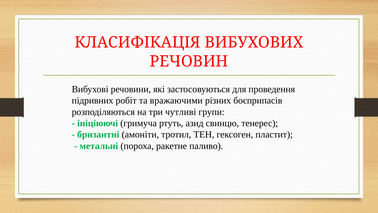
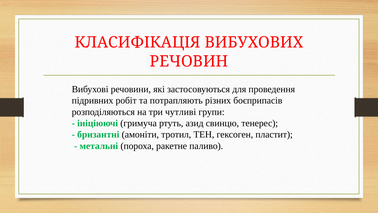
вражаючими: вражаючими -> потрапляють
